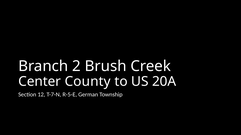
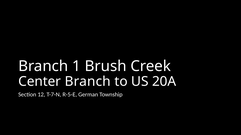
2: 2 -> 1
Center County: County -> Branch
